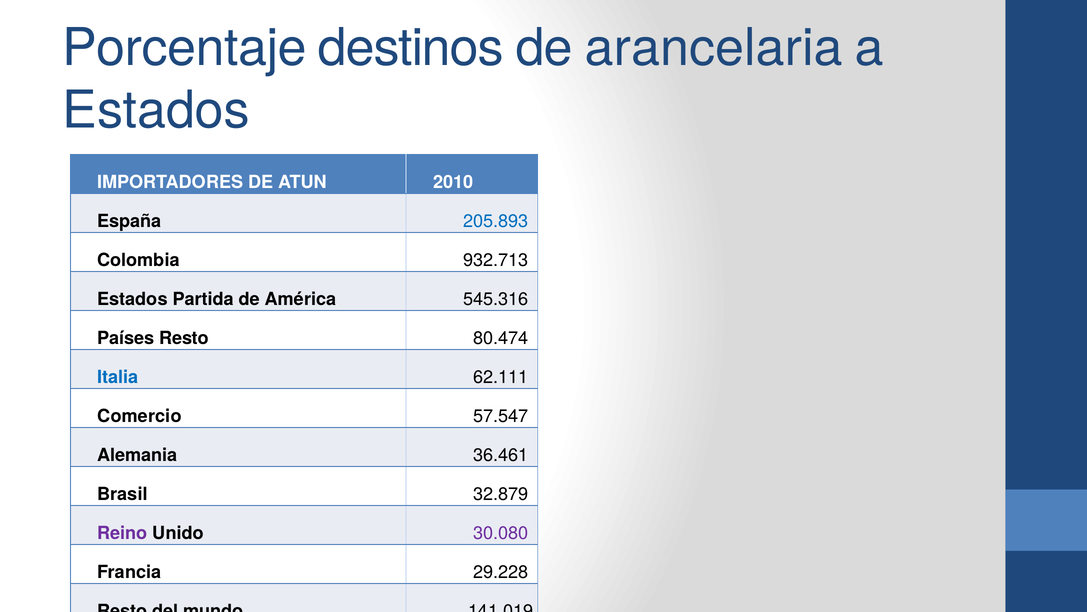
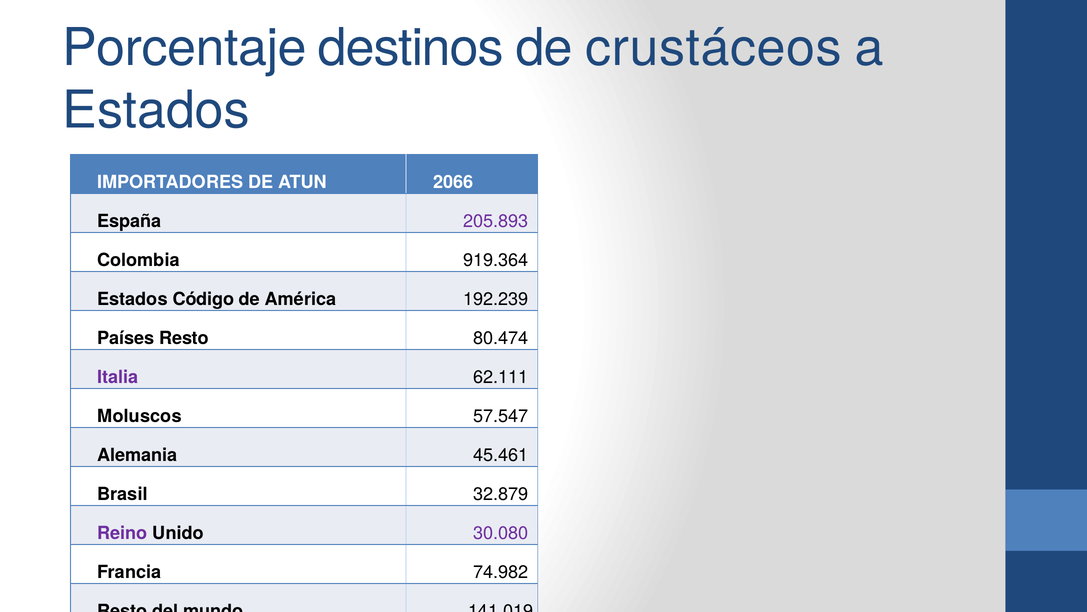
arancelaria: arancelaria -> crustáceos
2010: 2010 -> 2066
205.893 colour: blue -> purple
932.713: 932.713 -> 919.364
Partida: Partida -> Código
545.316: 545.316 -> 192.239
Italia colour: blue -> purple
Comercio: Comercio -> Moluscos
36.461: 36.461 -> 45.461
29.228: 29.228 -> 74.982
